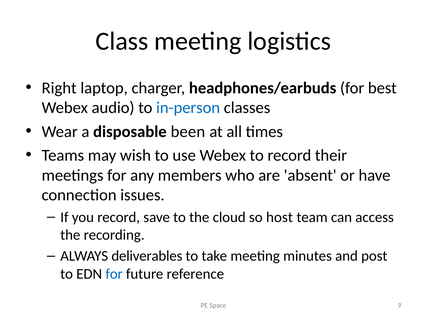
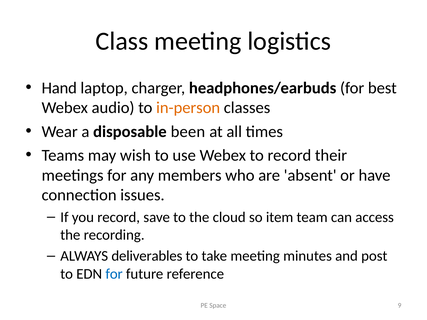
Right: Right -> Hand
in-person colour: blue -> orange
host: host -> item
